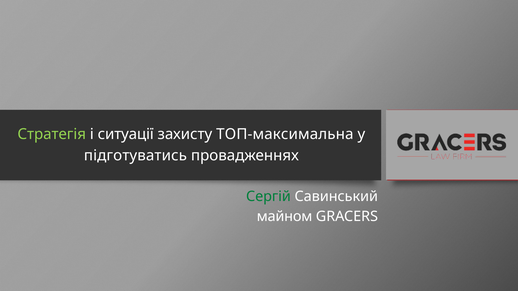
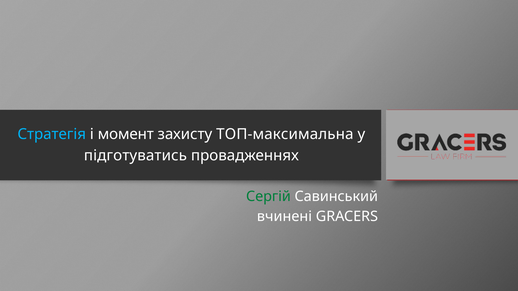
Стратегія colour: light green -> light blue
ситуації: ситуації -> момент
майном: майном -> вчинені
